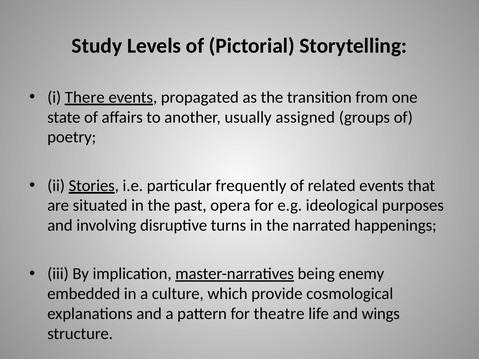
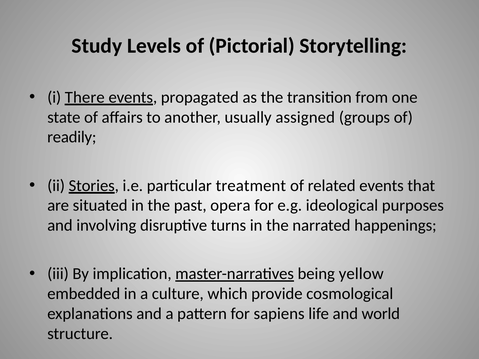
poetry: poetry -> readily
frequently: frequently -> treatment
enemy: enemy -> yellow
theatre: theatre -> sapiens
wings: wings -> world
